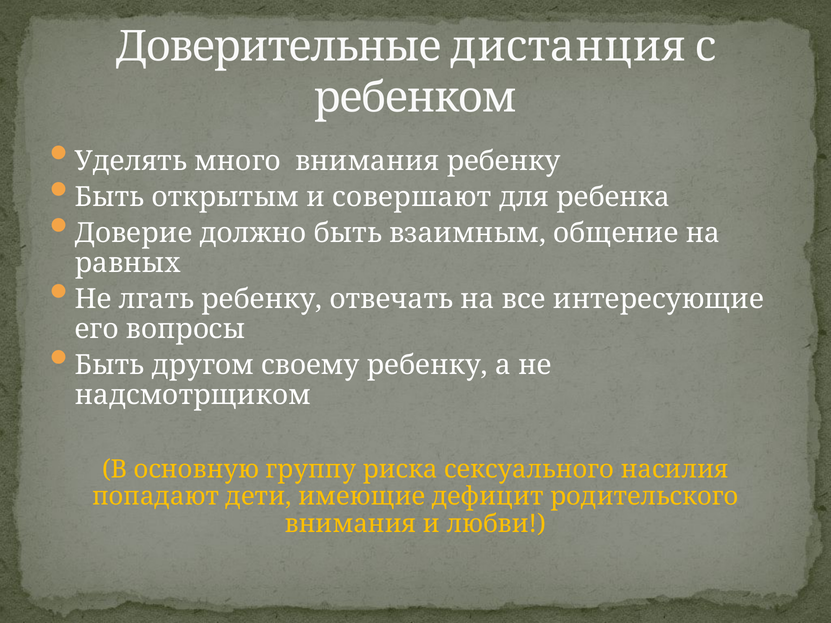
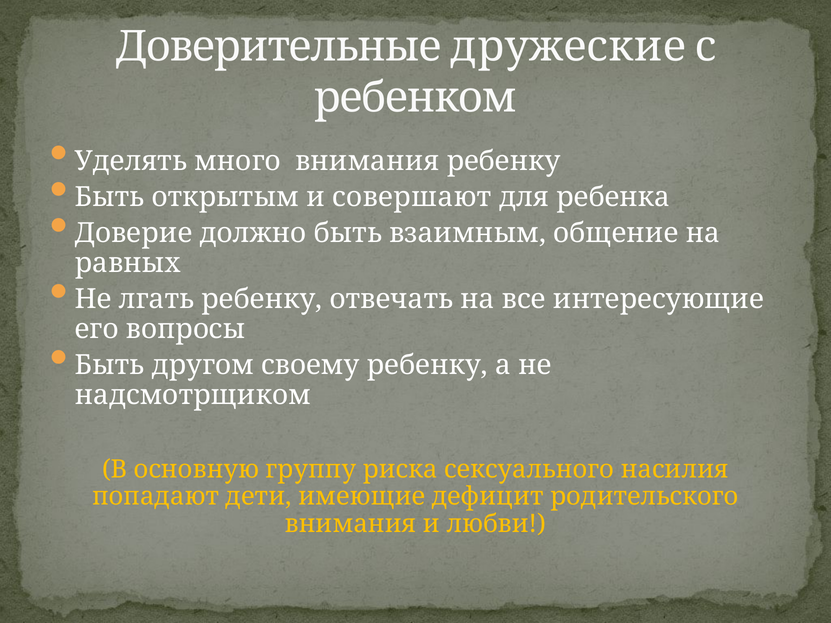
дистанция: дистанция -> дружеские
